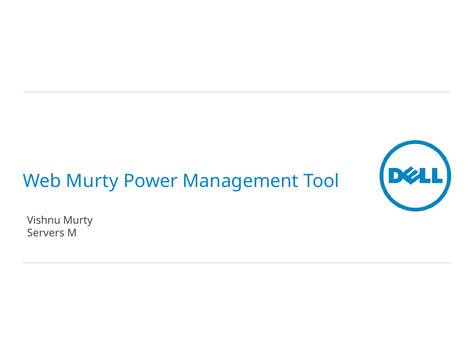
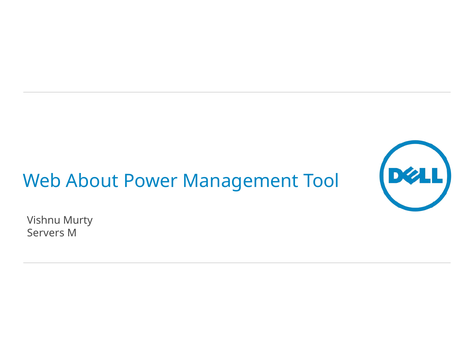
Web Murty: Murty -> About
